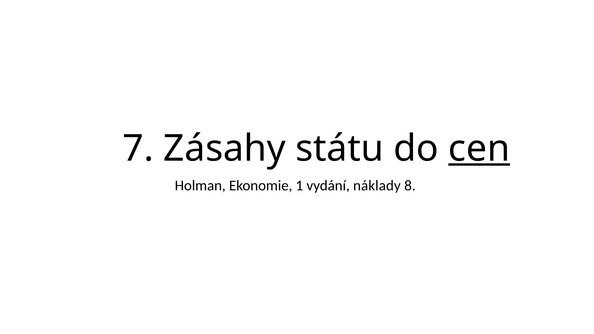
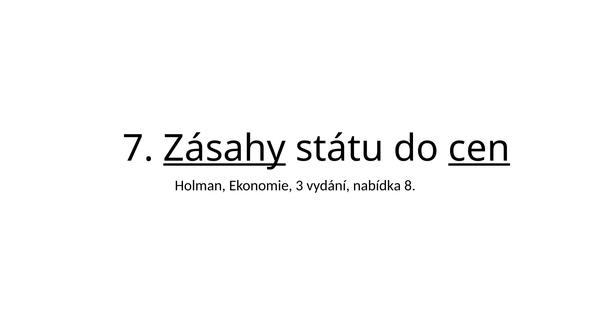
Zásahy underline: none -> present
1: 1 -> 3
náklady: náklady -> nabídka
